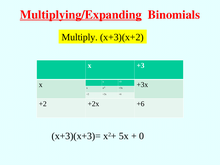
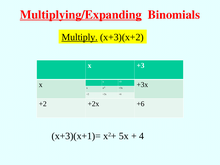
Multiply underline: none -> present
x+3)(x+3)=: x+3)(x+3)= -> x+3)(x+1)=
0: 0 -> 4
